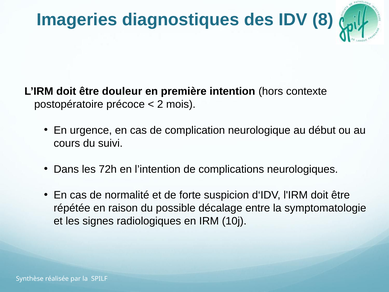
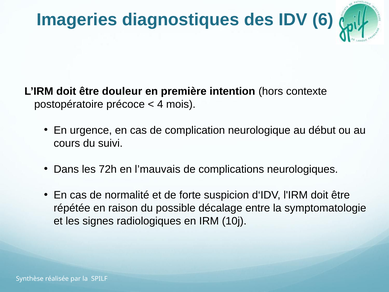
8: 8 -> 6
2: 2 -> 4
l’intention: l’intention -> l’mauvais
